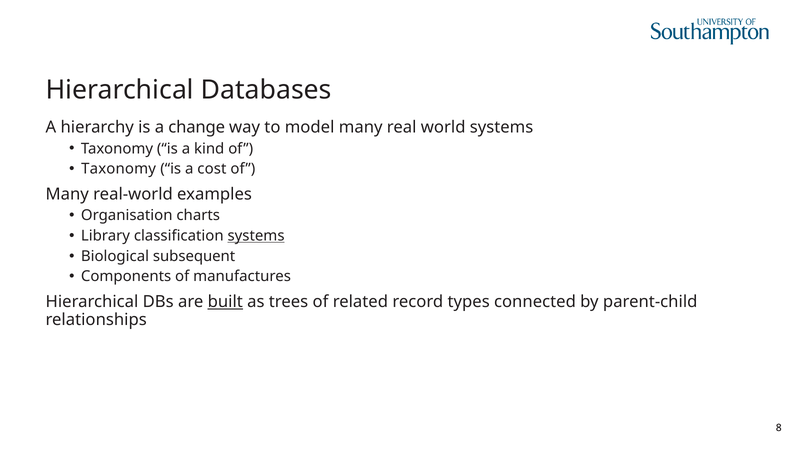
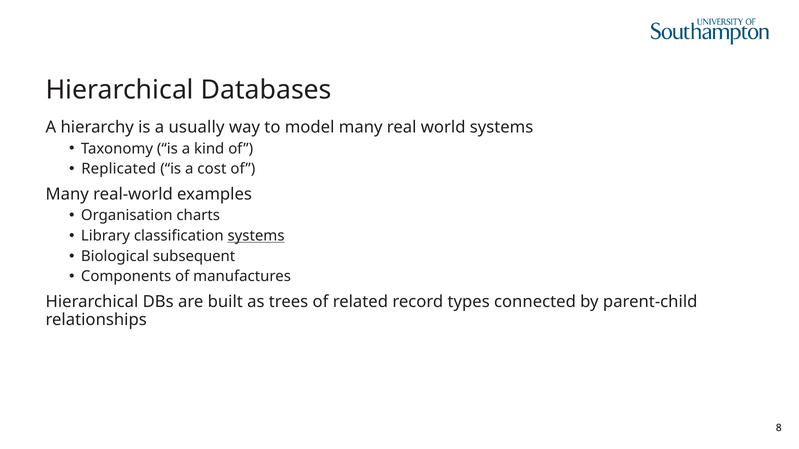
change: change -> usually
Taxonomy at (119, 169): Taxonomy -> Replicated
built underline: present -> none
